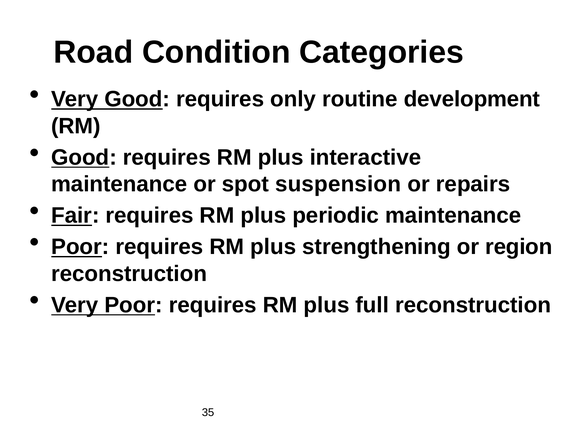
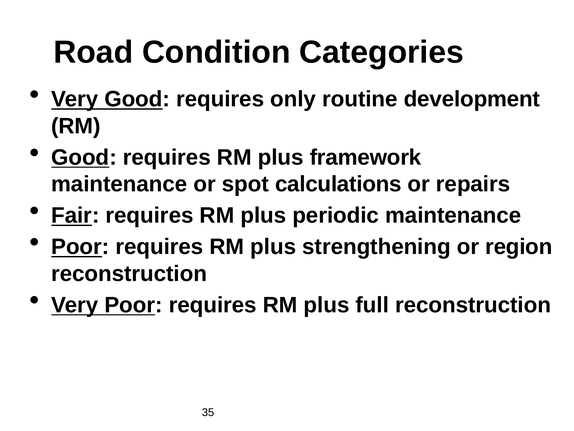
interactive: interactive -> framework
suspension: suspension -> calculations
